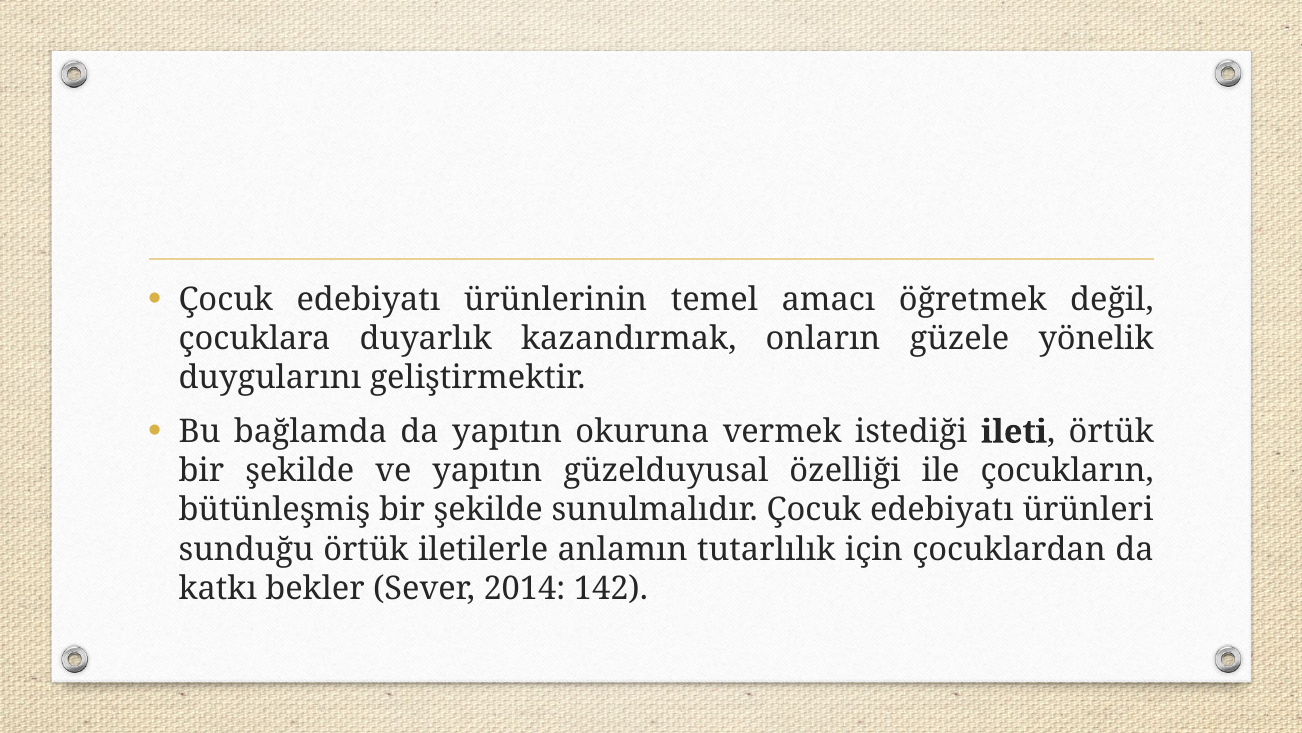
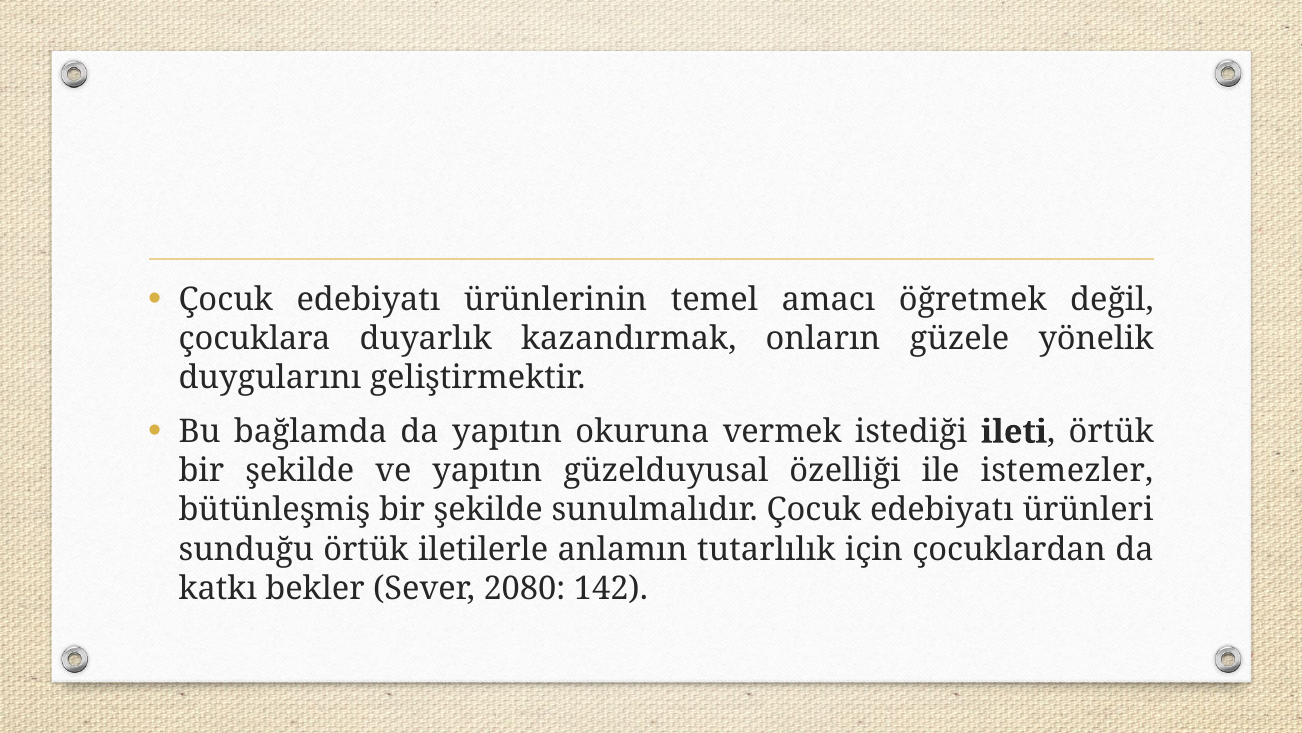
çocukların: çocukların -> istemezler
2014: 2014 -> 2080
